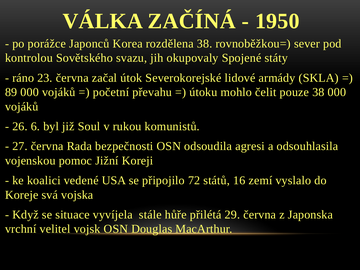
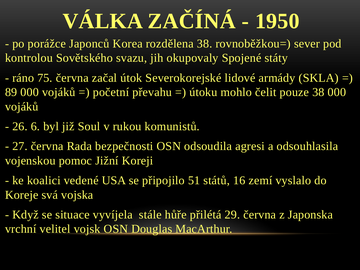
23: 23 -> 75
72: 72 -> 51
